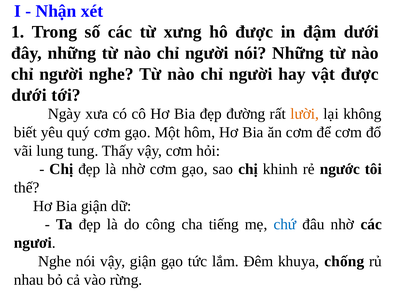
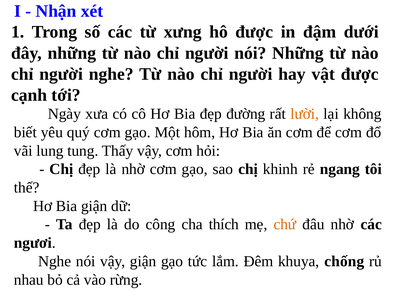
dưới at (29, 95): dưới -> cạnh
ngước: ngước -> ngang
tiếng: tiếng -> thích
chứ colour: blue -> orange
